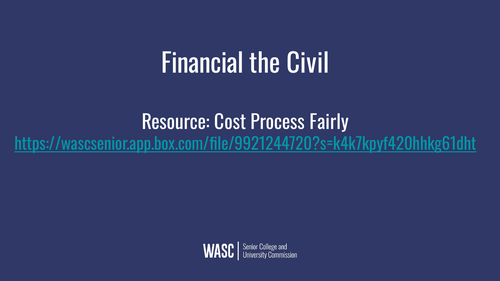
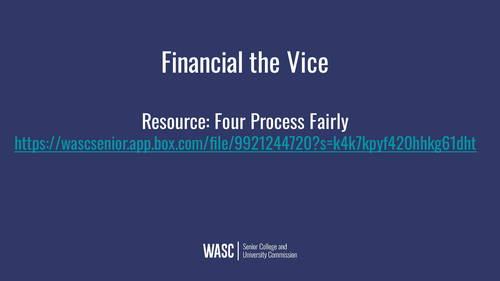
Civil: Civil -> Vice
Cost: Cost -> Four
